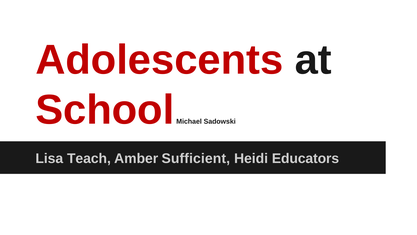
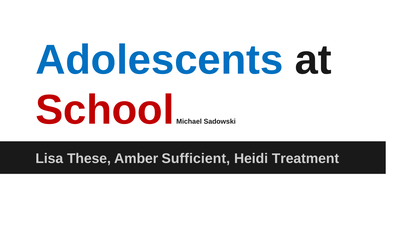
Adolescents colour: red -> blue
Teach: Teach -> These
Educators: Educators -> Treatment
